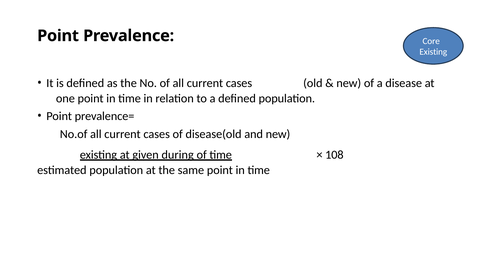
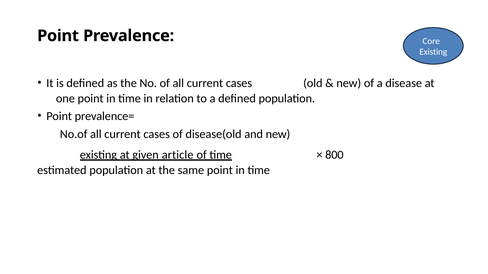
during: during -> article
108: 108 -> 800
